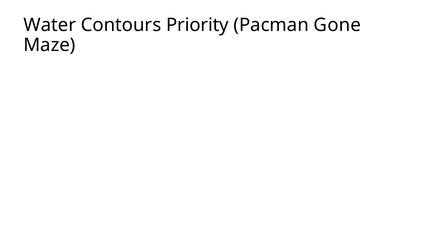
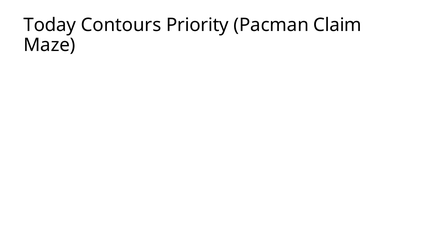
Water: Water -> Today
Gone: Gone -> Claim
